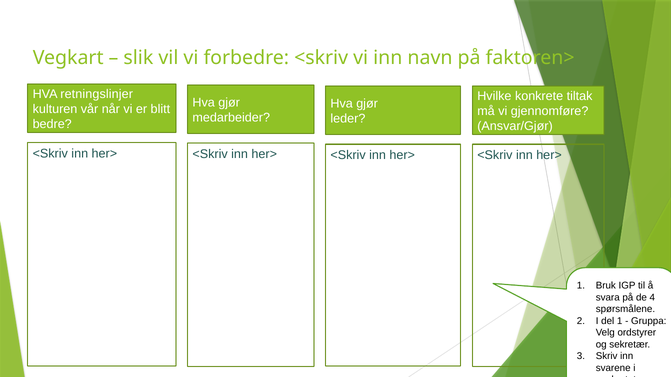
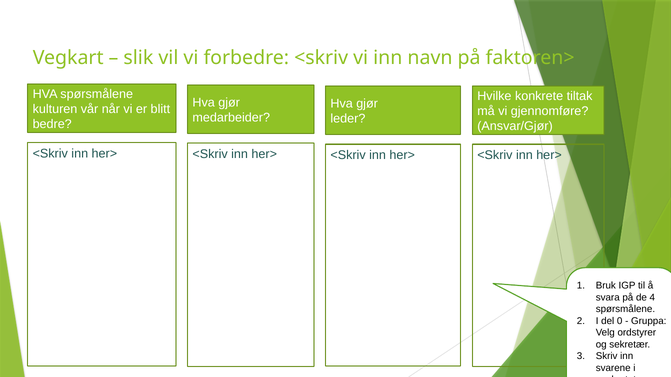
HVA retningslinjer: retningslinjer -> spørsmålene
del 1: 1 -> 0
